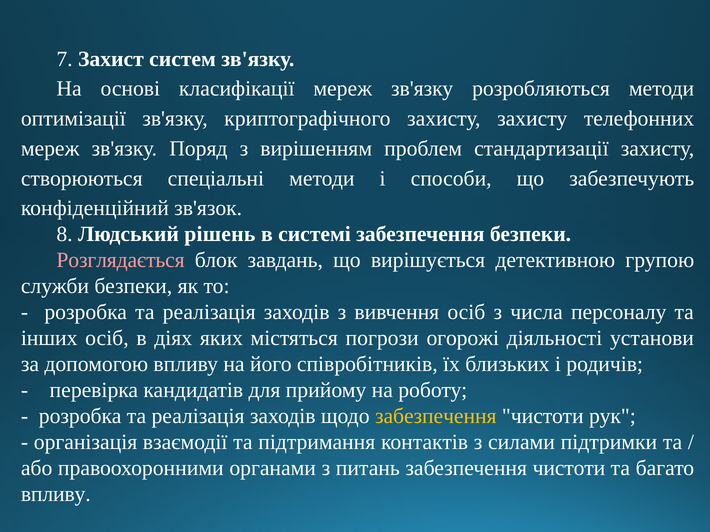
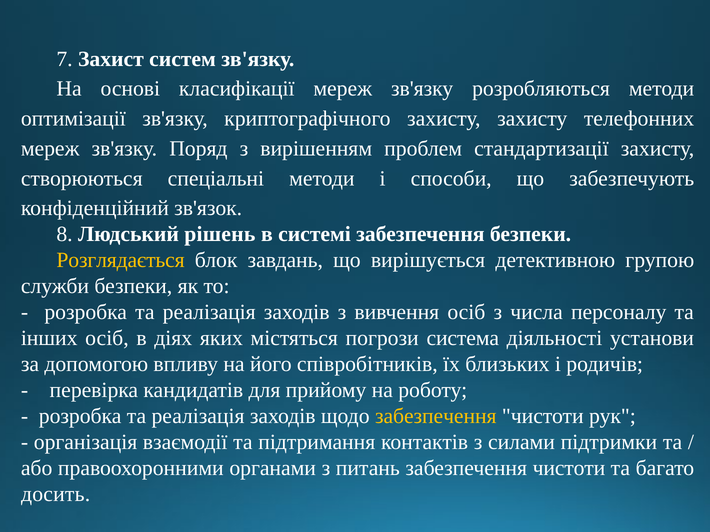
Розглядається colour: pink -> yellow
огорожі: огорожі -> система
впливу at (56, 495): впливу -> досить
